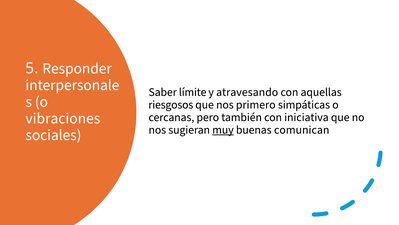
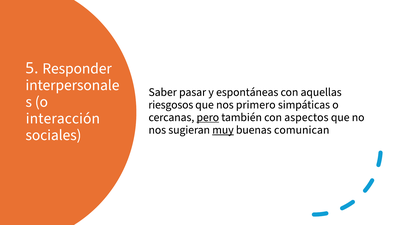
límite: límite -> pasar
atravesando: atravesando -> espontáneas
vibraciones: vibraciones -> interacción
pero underline: none -> present
iniciativa: iniciativa -> aspectos
